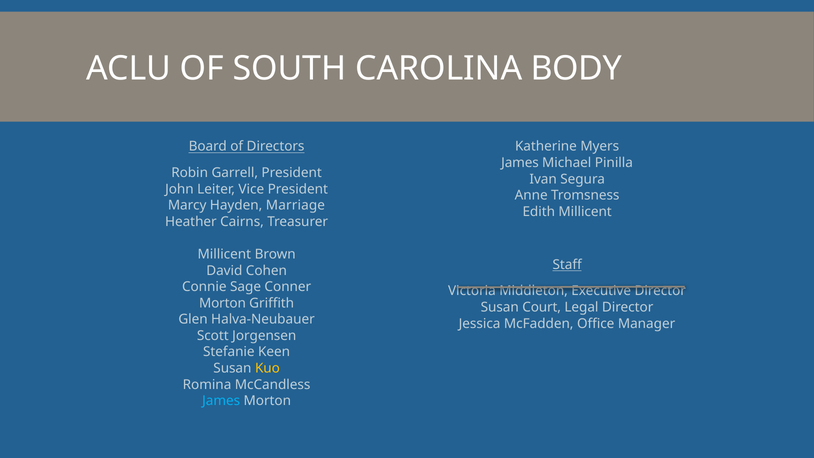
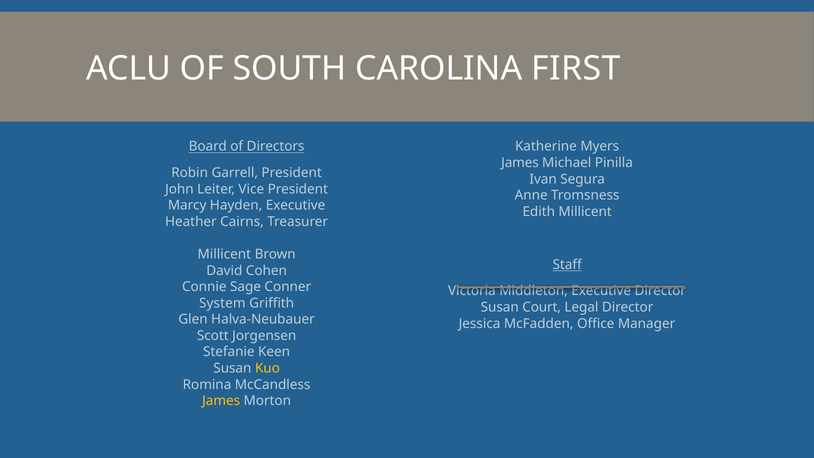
BODY: BODY -> FIRST
Hayden Marriage: Marriage -> Executive
Morton at (222, 303): Morton -> System
James at (221, 401) colour: light blue -> yellow
